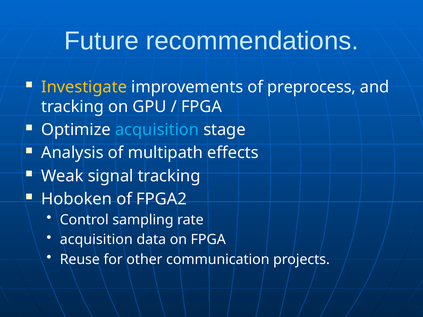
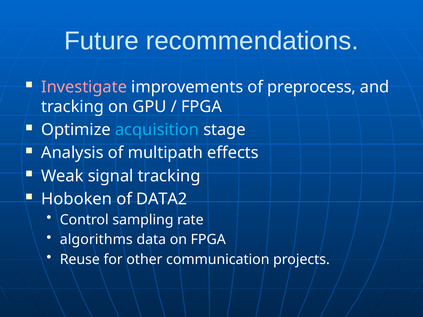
Investigate colour: yellow -> pink
FPGA2: FPGA2 -> DATA2
acquisition at (96, 240): acquisition -> algorithms
